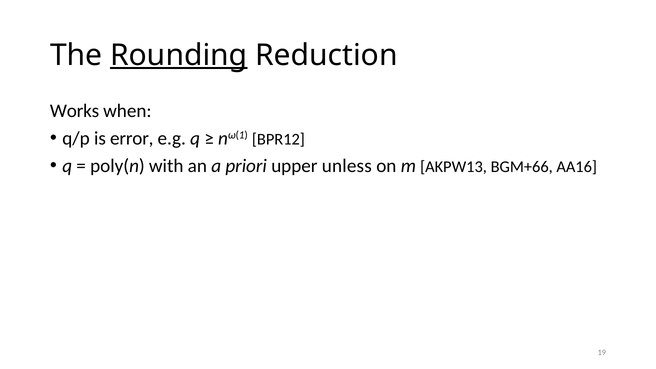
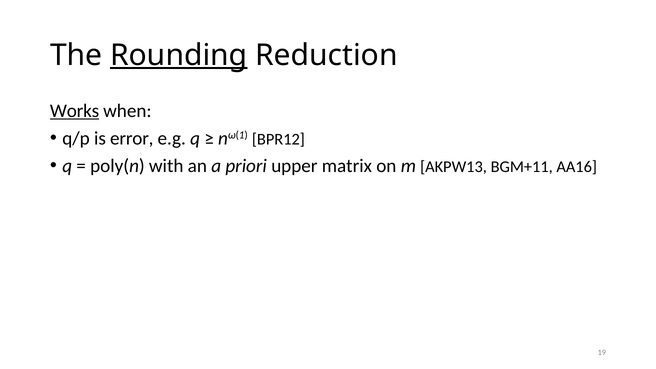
Works underline: none -> present
unless: unless -> matrix
BGM+66: BGM+66 -> BGM+11
